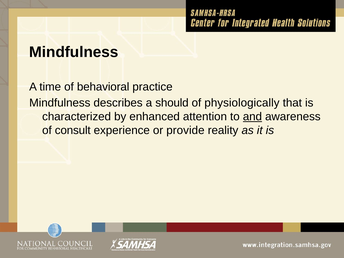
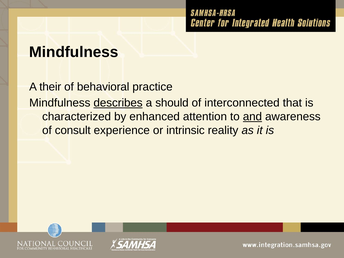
time: time -> their
describes underline: none -> present
physiologically: physiologically -> interconnected
provide: provide -> intrinsic
